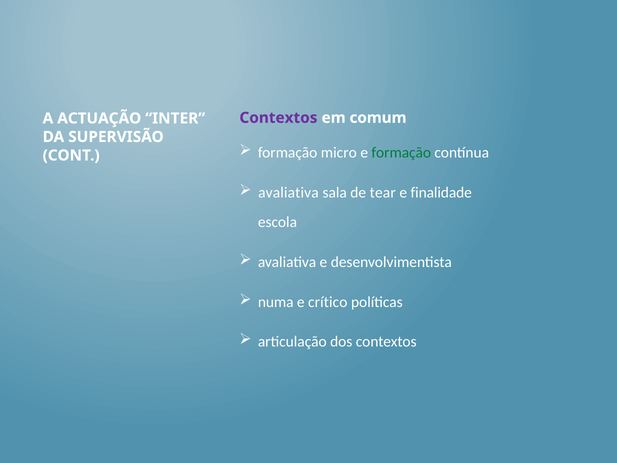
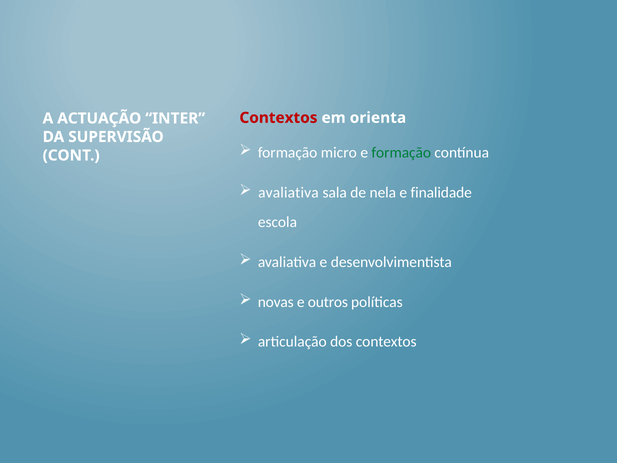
Contextos at (278, 118) colour: purple -> red
comum: comum -> orienta
tear: tear -> nela
numa: numa -> novas
crítico: crítico -> outros
